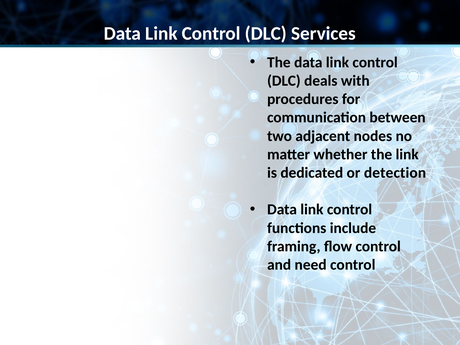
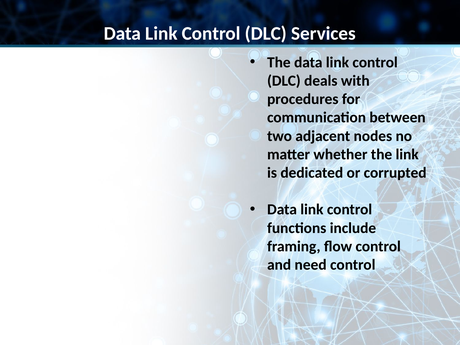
detection: detection -> corrupted
